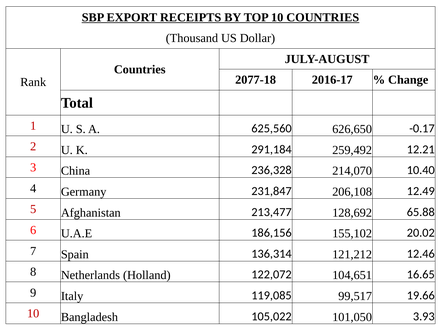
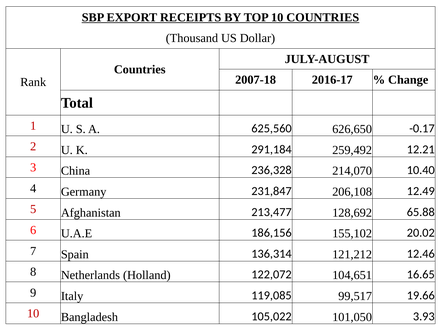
2077-18: 2077-18 -> 2007-18
